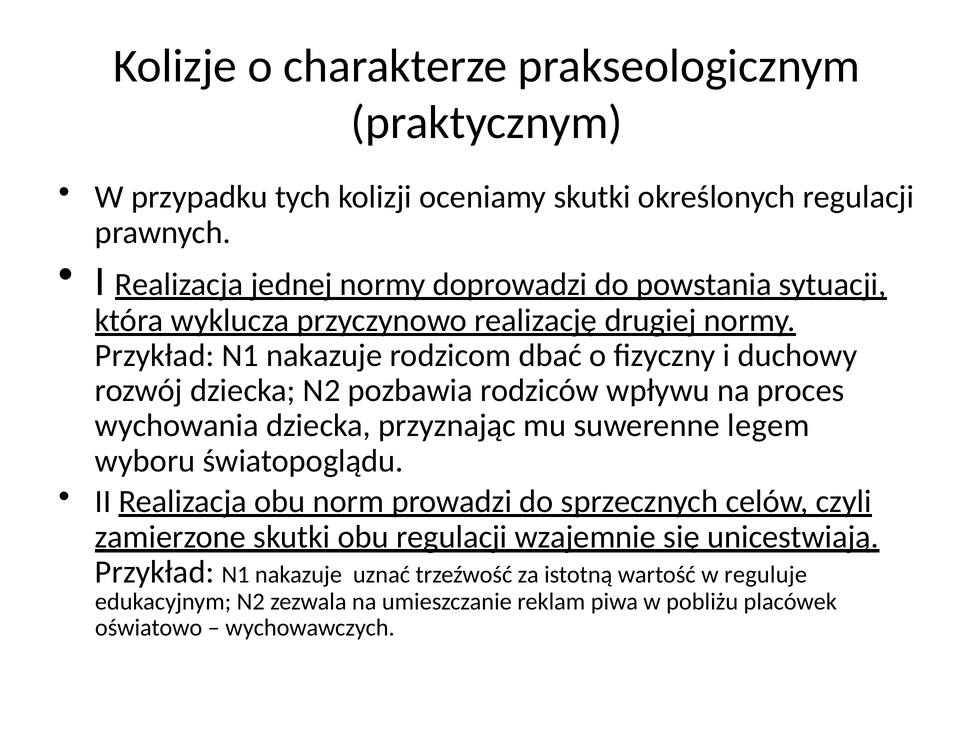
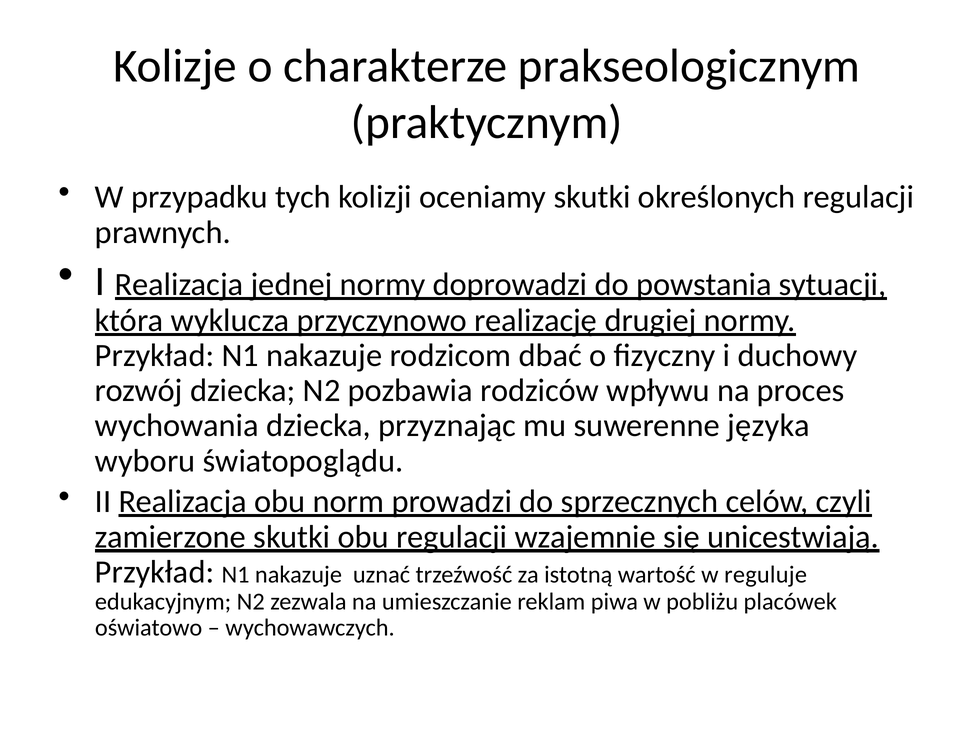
legem: legem -> języka
